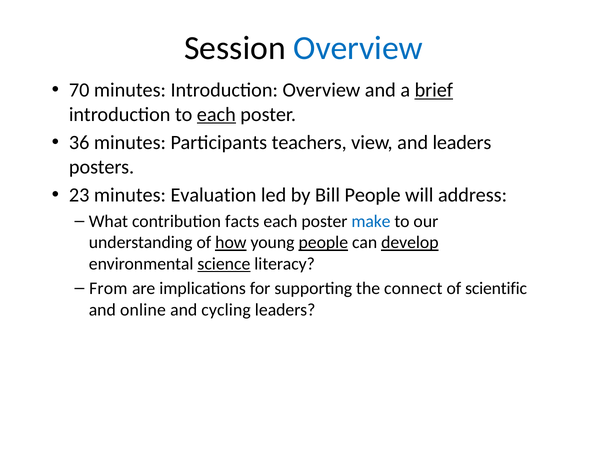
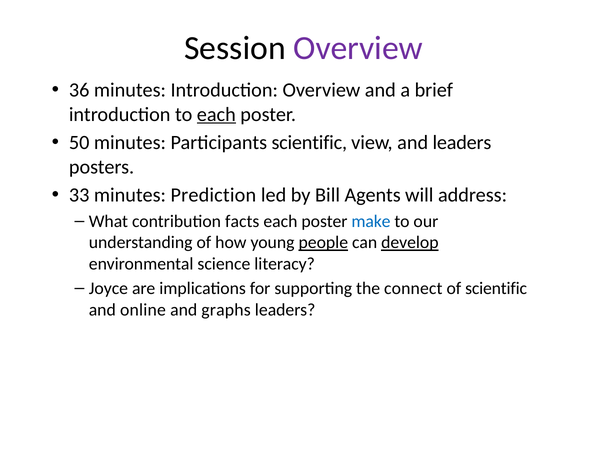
Overview at (358, 48) colour: blue -> purple
70: 70 -> 36
brief underline: present -> none
36: 36 -> 50
Participants teachers: teachers -> scientific
23: 23 -> 33
Evaluation: Evaluation -> Prediction
Bill People: People -> Agents
how underline: present -> none
science underline: present -> none
From: From -> Joyce
cycling: cycling -> graphs
